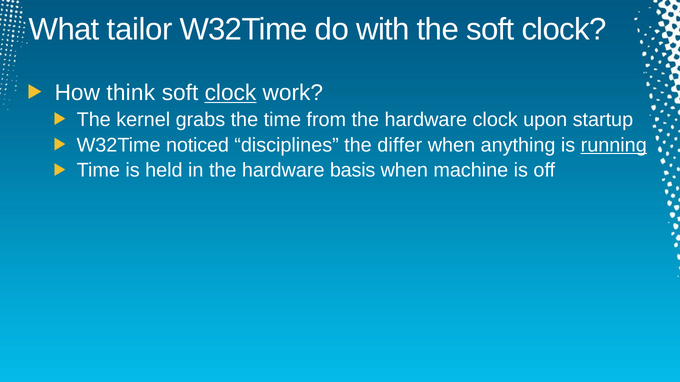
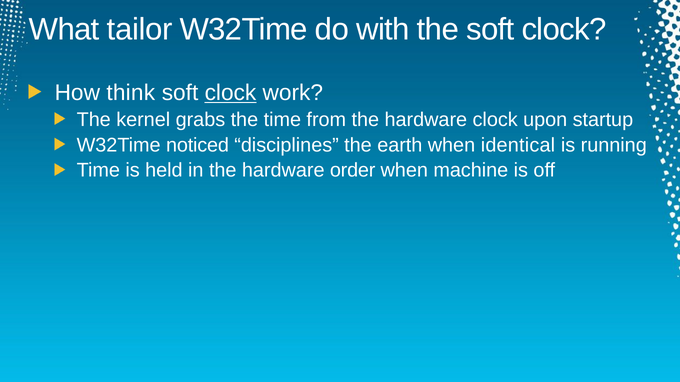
differ: differ -> earth
anything: anything -> identical
running underline: present -> none
basis: basis -> order
